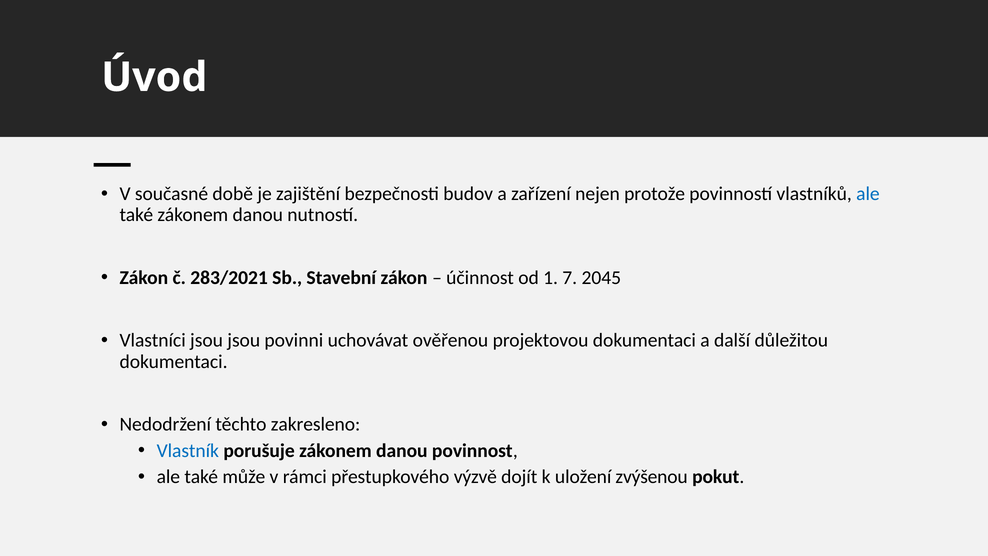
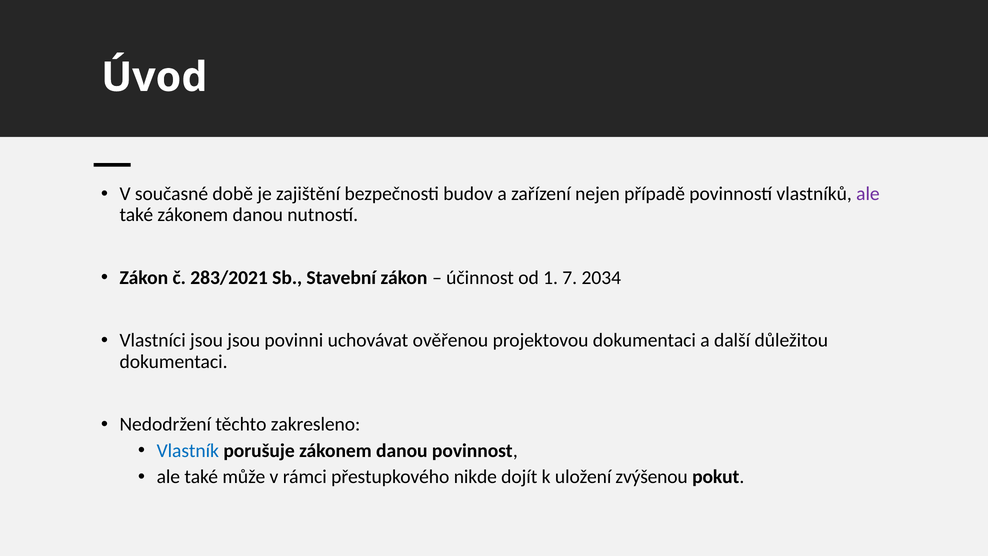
protože: protože -> případě
ale at (868, 194) colour: blue -> purple
2045: 2045 -> 2034
výzvě: výzvě -> nikde
